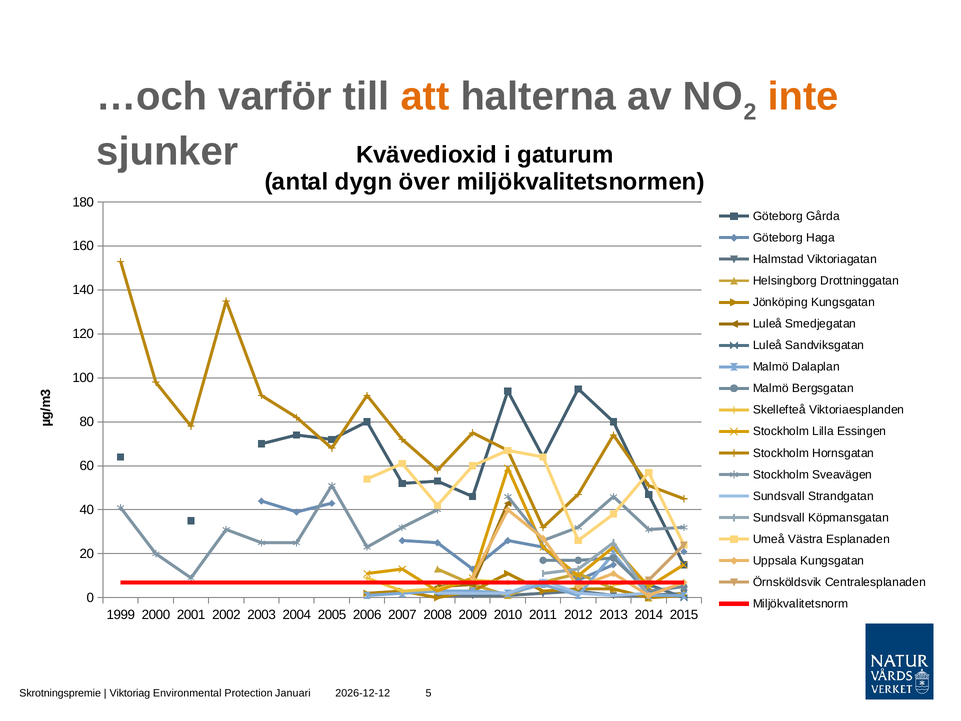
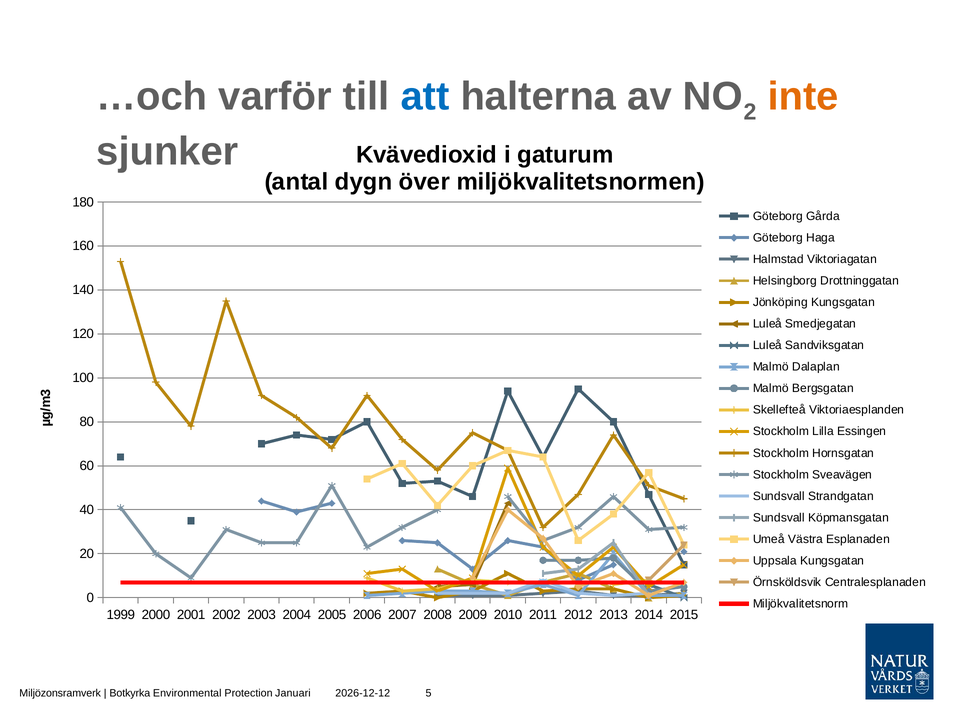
att colour: orange -> blue
Skrotningspremie: Skrotningspremie -> Miljözonsramverk
Viktoriag: Viktoriag -> Botkyrka
